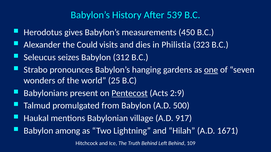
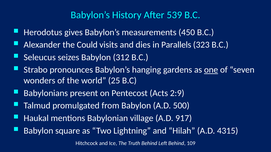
Philistia: Philistia -> Parallels
Pentecost underline: present -> none
among: among -> square
1671: 1671 -> 4315
